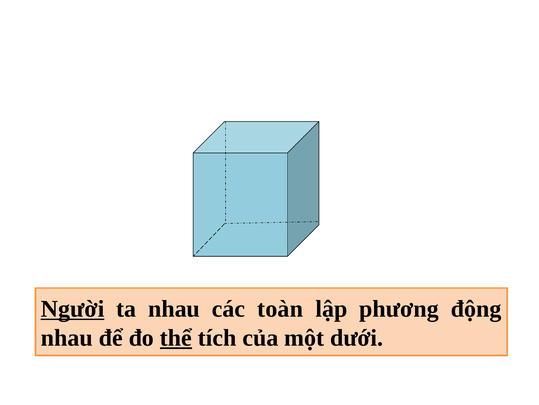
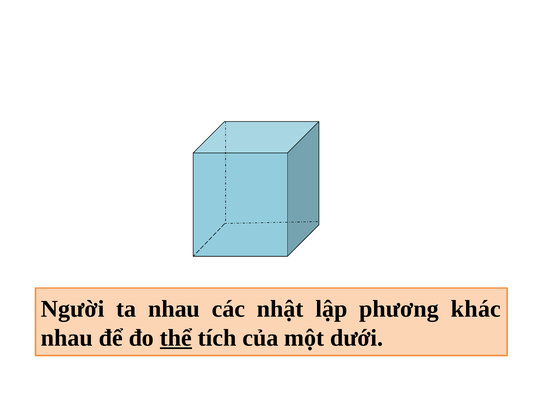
Người underline: present -> none
toàn: toàn -> nhật
động: động -> khác
